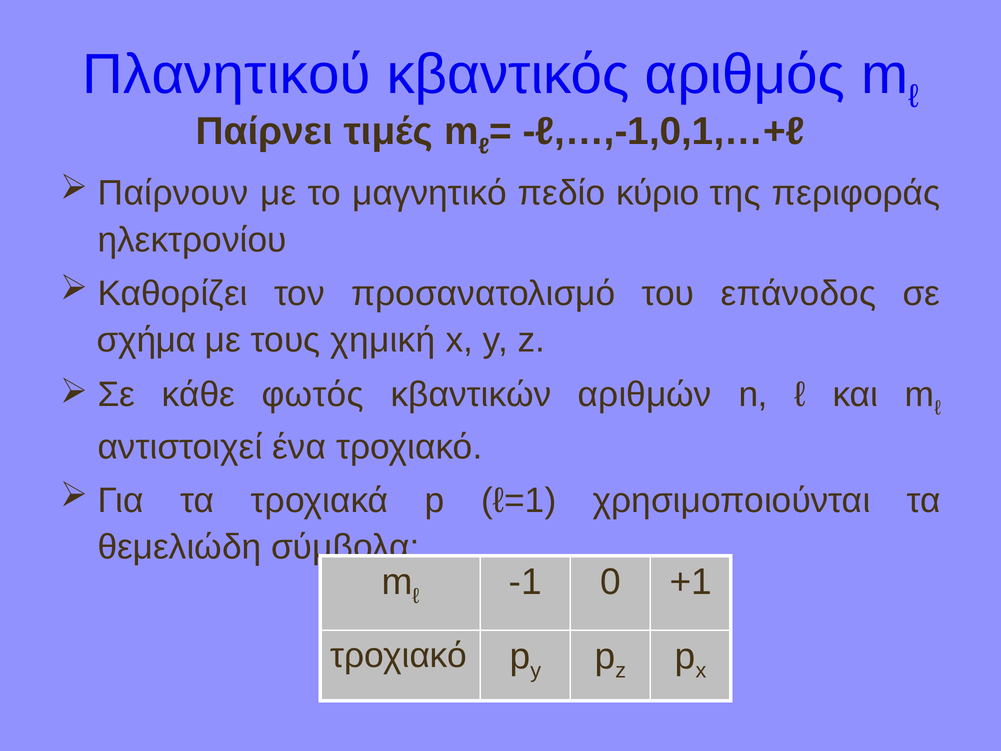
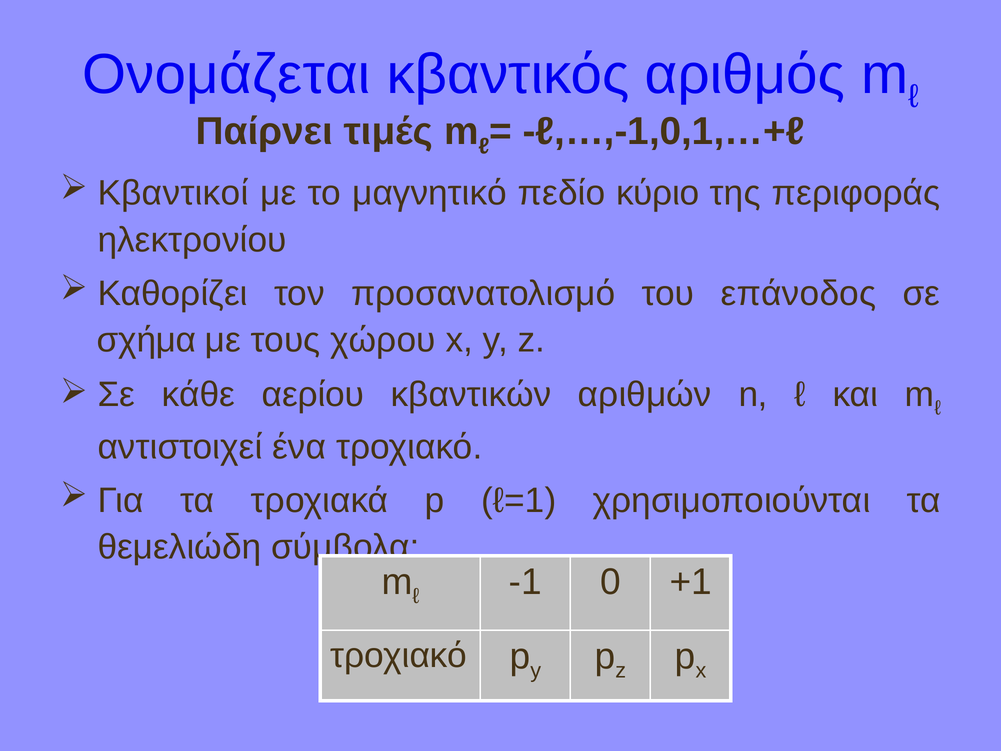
Πλανητικού: Πλανητικού -> Ονομάζεται
Παίρνουν: Παίρνουν -> Κβαντικοί
χημική: χημική -> χώρου
φωτός: φωτός -> αερίου
